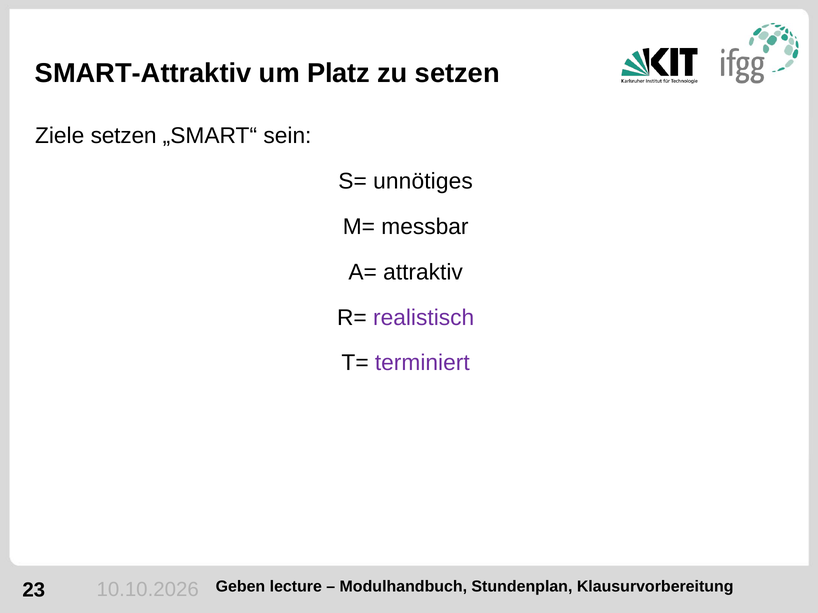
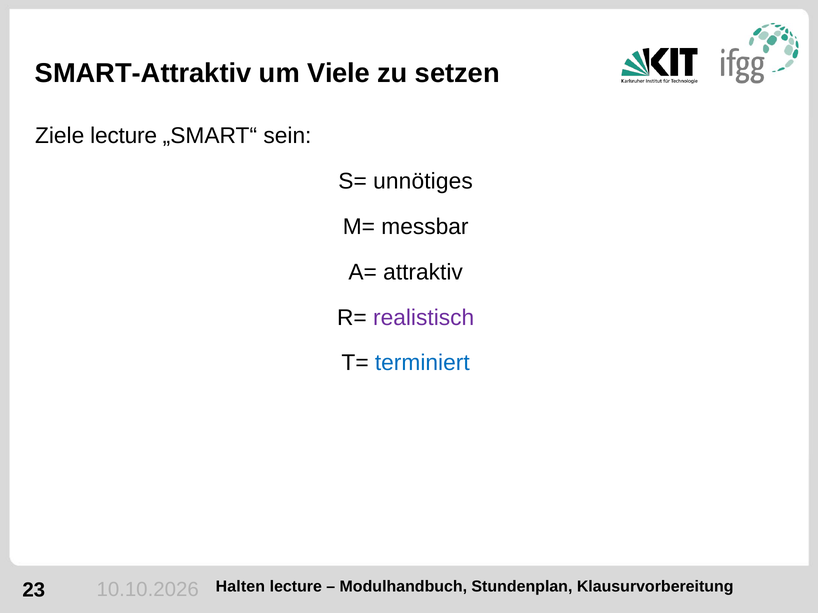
Platz: Platz -> Viele
Ziele setzen: setzen -> lecture
terminiert colour: purple -> blue
Geben: Geben -> Halten
